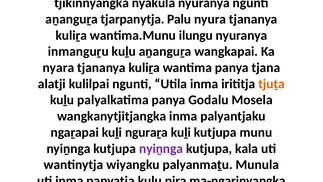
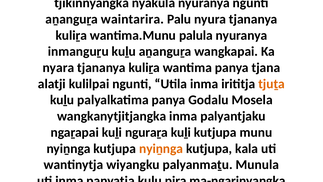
tjarpanytja: tjarpanytja -> waintarira
ilungu: ilungu -> palula
nyiṉnga at (161, 148) colour: purple -> orange
